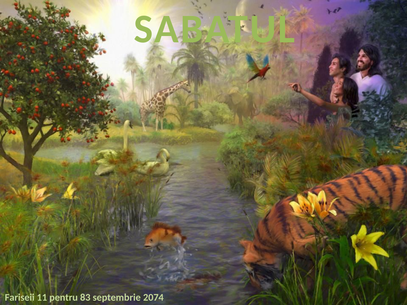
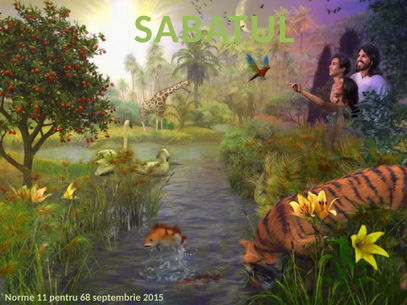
Fariseii: Fariseii -> Norme
83: 83 -> 68
2074: 2074 -> 2015
